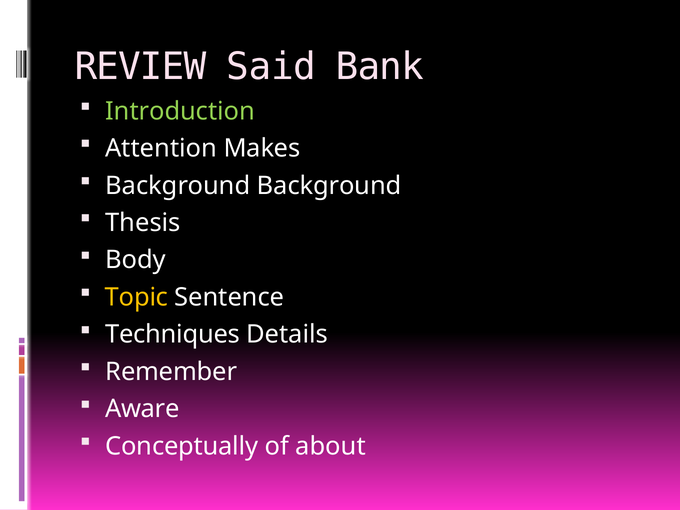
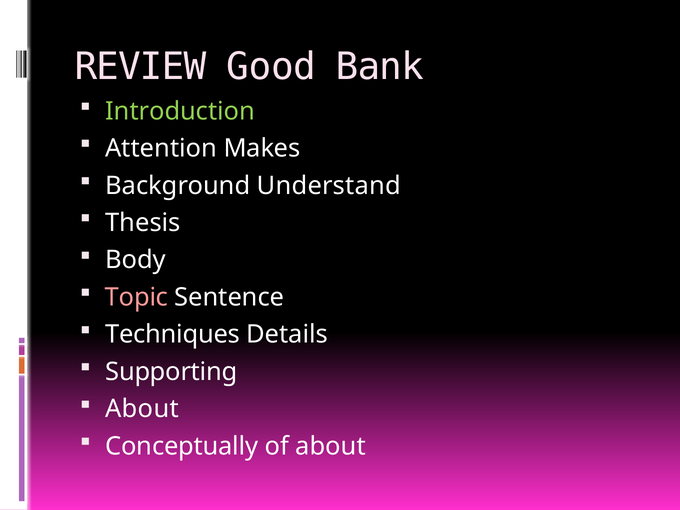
Said: Said -> Good
Background Background: Background -> Understand
Topic colour: yellow -> pink
Remember: Remember -> Supporting
Aware at (142, 409): Aware -> About
